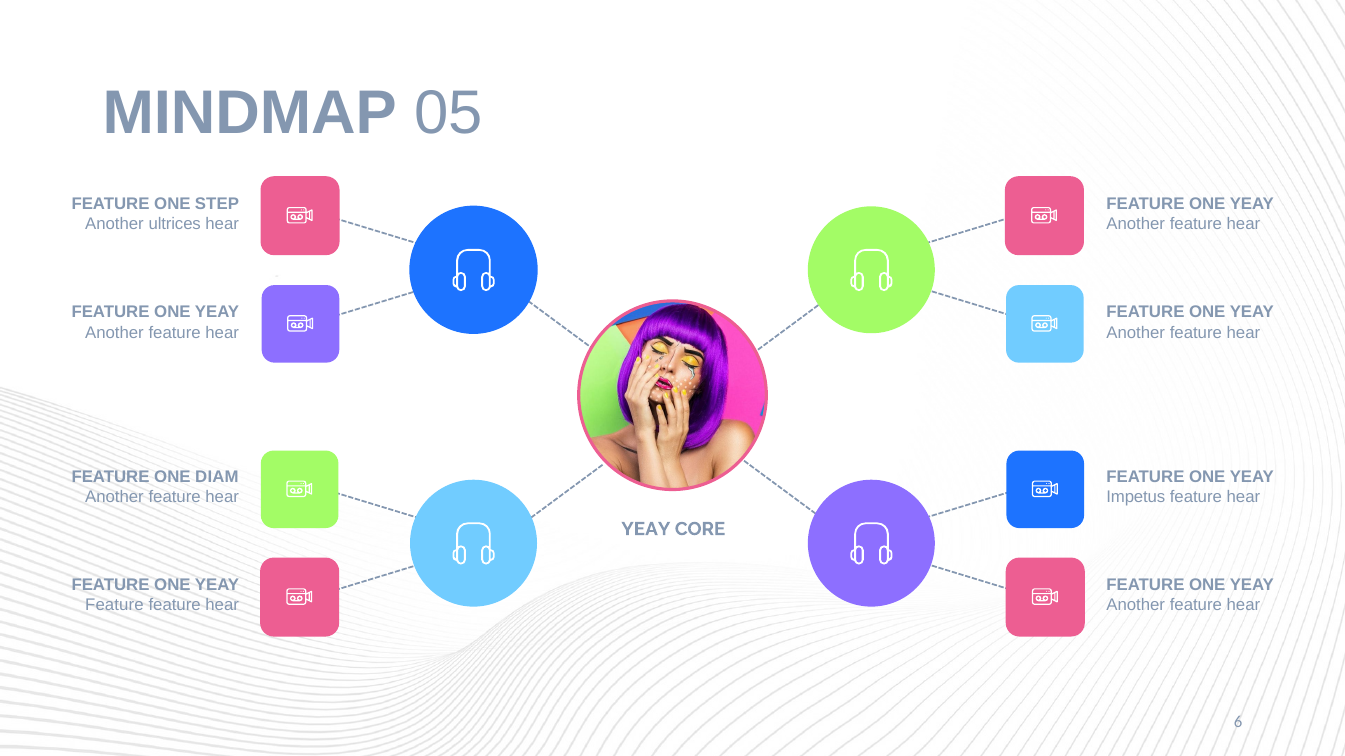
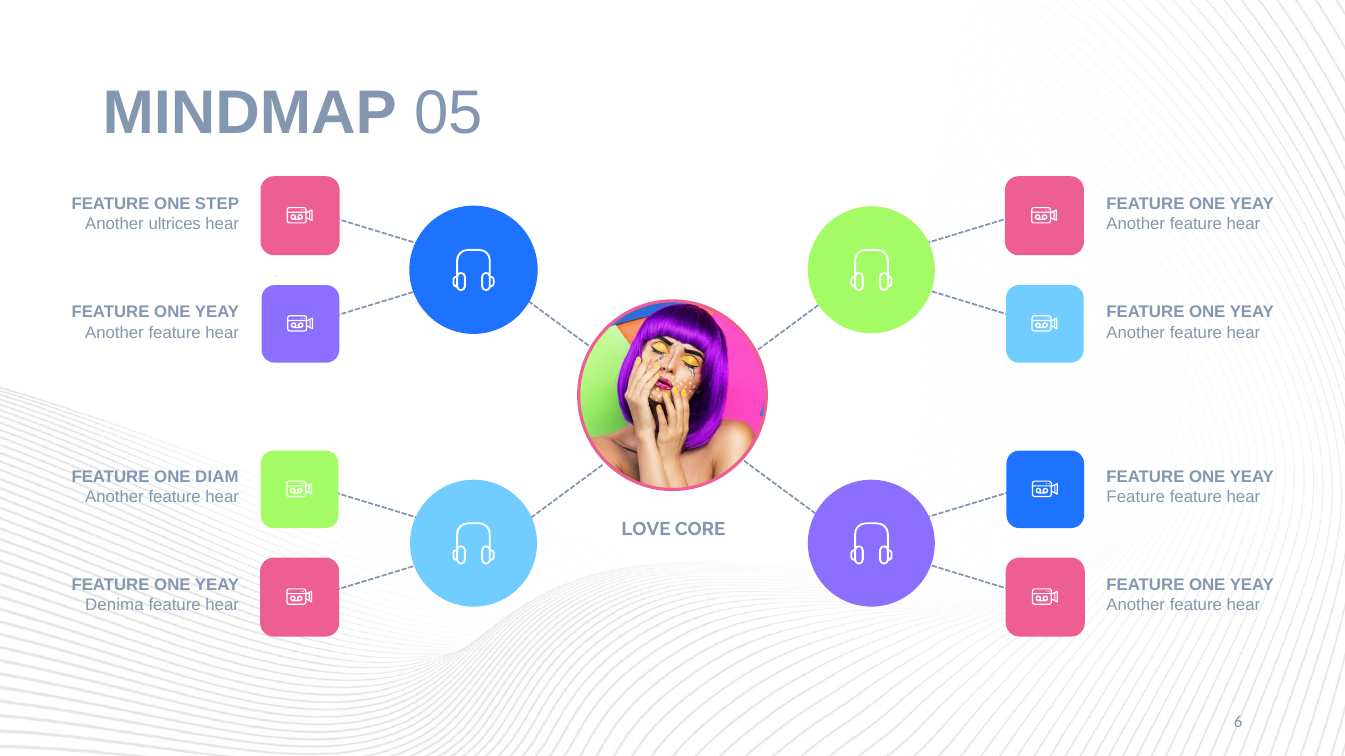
Impetus at (1136, 497): Impetus -> Feature
YEAY at (646, 529): YEAY -> LOVE
Feature at (114, 605): Feature -> Denima
